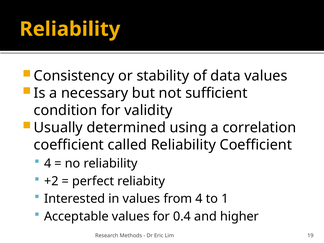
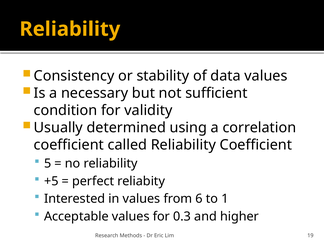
4 at (48, 164): 4 -> 5
+2: +2 -> +5
from 4: 4 -> 6
0.4: 0.4 -> 0.3
